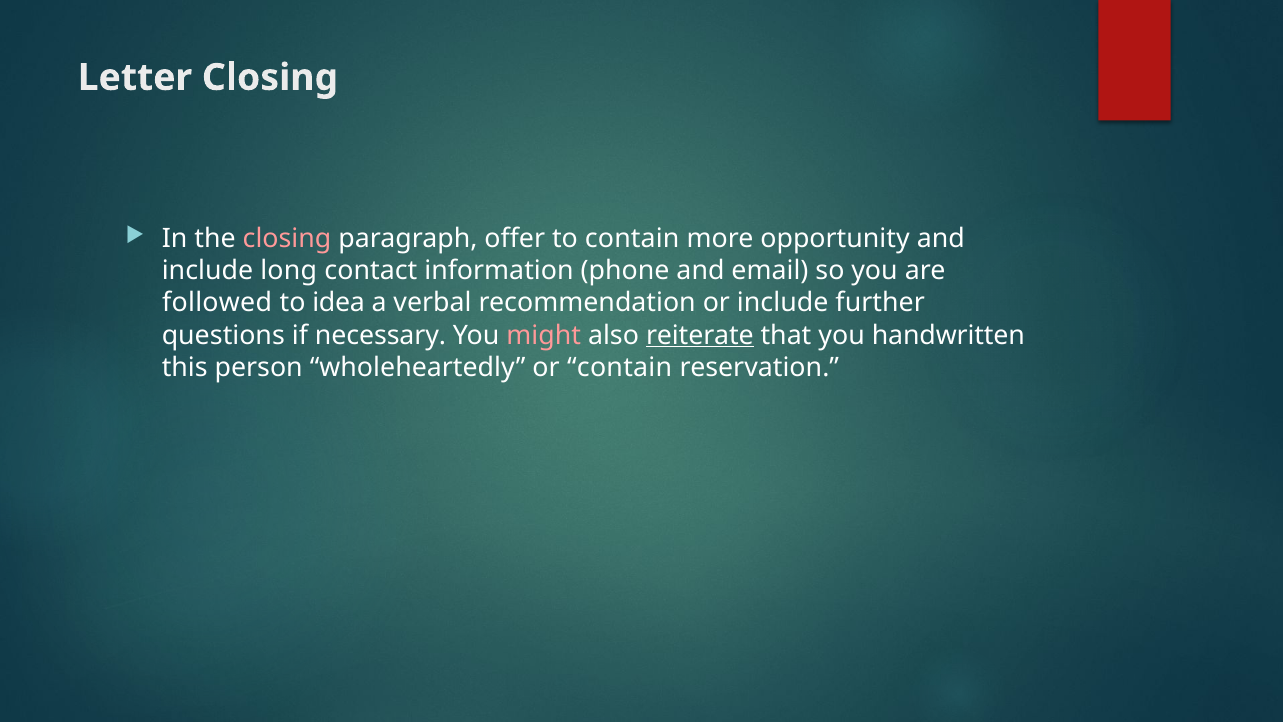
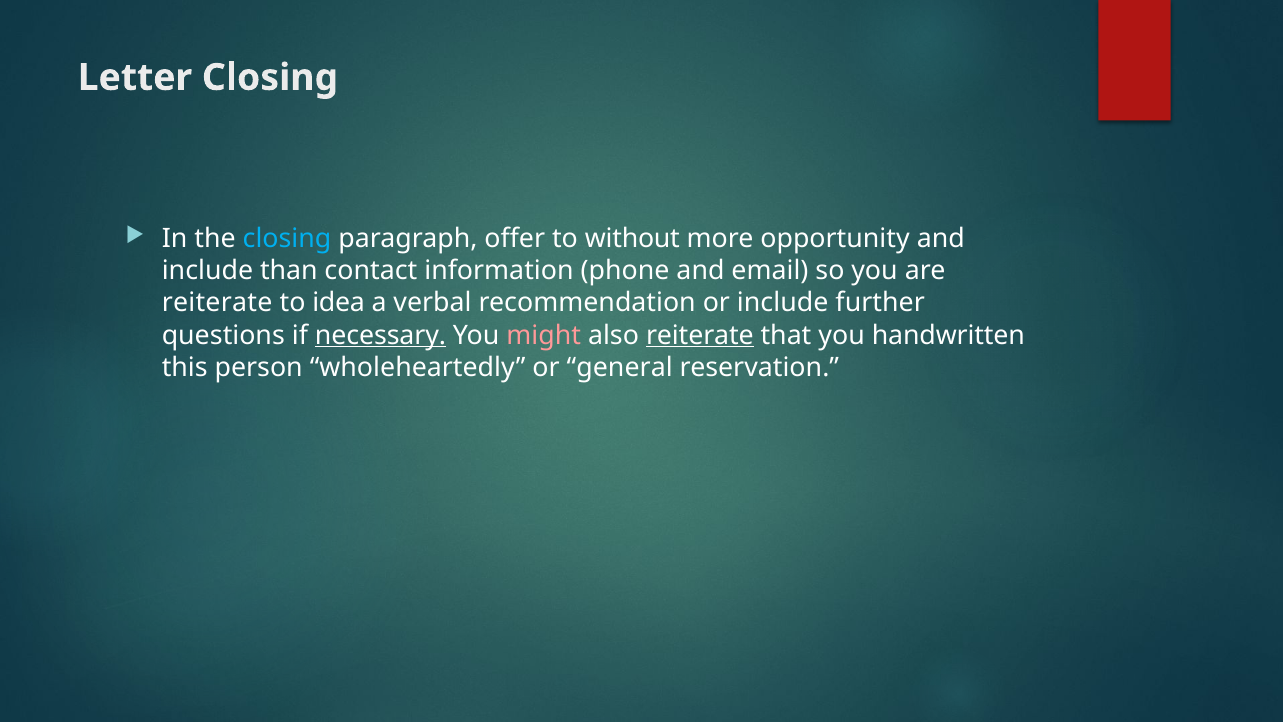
closing at (287, 239) colour: pink -> light blue
to contain: contain -> without
long: long -> than
followed at (217, 303): followed -> reiterate
necessary underline: none -> present
or contain: contain -> general
